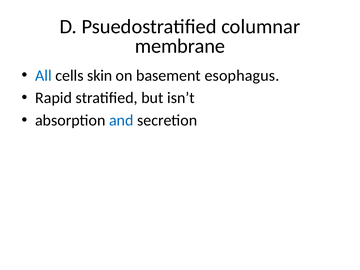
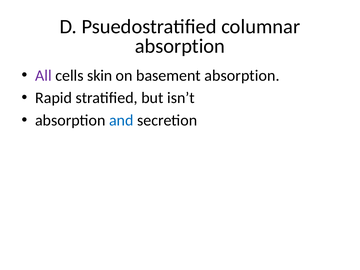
membrane at (180, 46): membrane -> absorption
All colour: blue -> purple
basement esophagus: esophagus -> absorption
